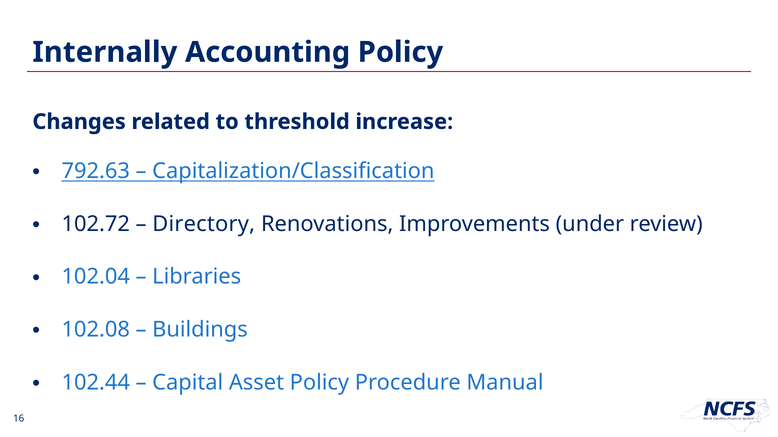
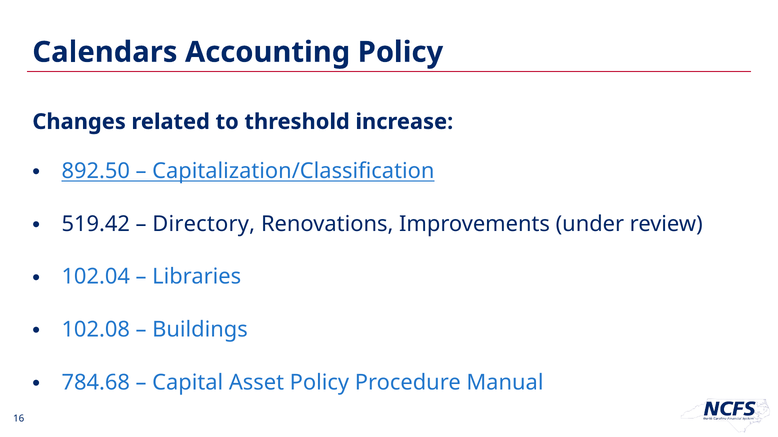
Internally: Internally -> Calendars
792.63: 792.63 -> 892.50
102.72: 102.72 -> 519.42
102.44: 102.44 -> 784.68
